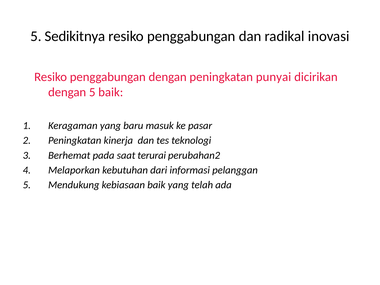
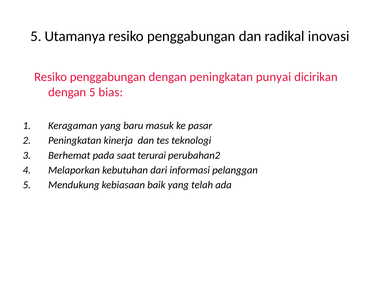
Sedikitnya: Sedikitnya -> Utamanya
5 baik: baik -> bias
